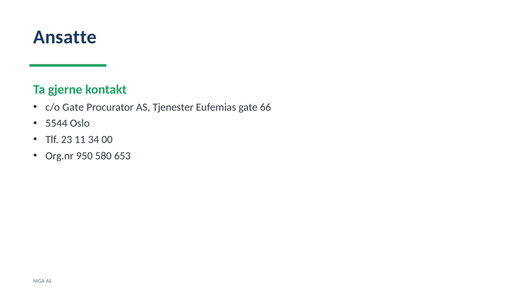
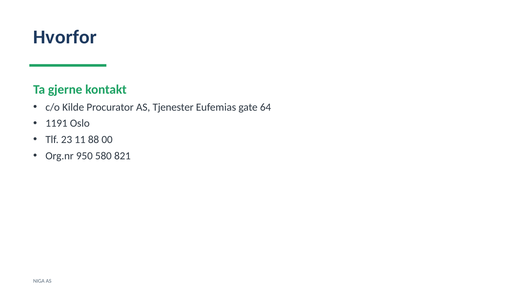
Ansatte: Ansatte -> Hvorfor
c/o Gate: Gate -> Kilde
66: 66 -> 64
5544: 5544 -> 1191
34: 34 -> 88
653: 653 -> 821
